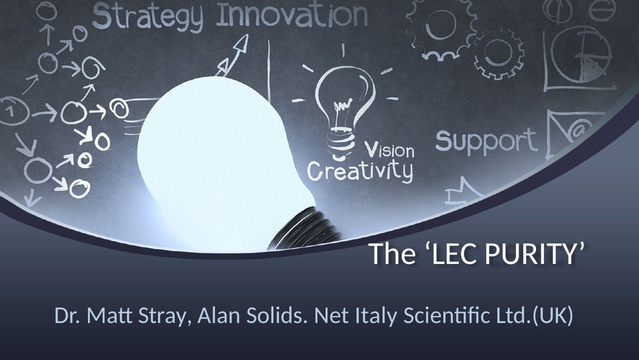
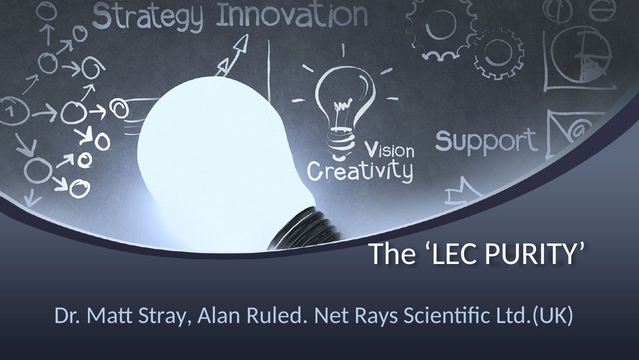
Solids: Solids -> Ruled
Italy: Italy -> Rays
